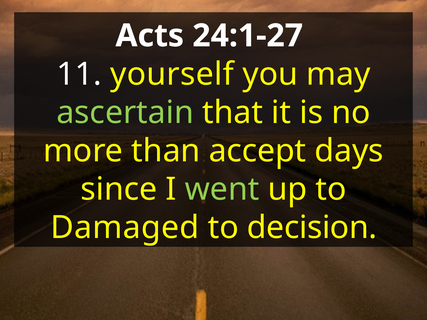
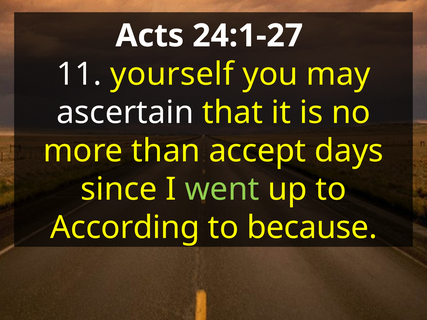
ascertain colour: light green -> white
Damaged: Damaged -> According
decision: decision -> because
